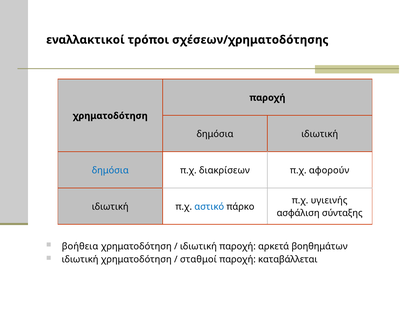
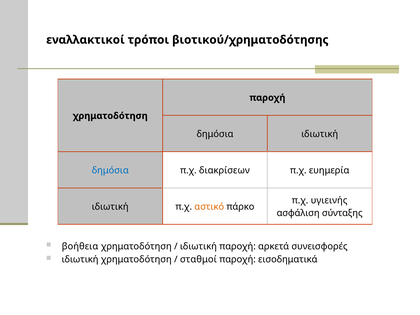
σχέσεων/χρηματοδότησης: σχέσεων/χρηματοδότησης -> βιοτικού/χρηματοδότησης
αφορούν: αφορούν -> ευημερία
αστικό colour: blue -> orange
βοηθημάτων: βοηθημάτων -> συνεισφορές
καταβάλλεται: καταβάλλεται -> εισοδηματικά
